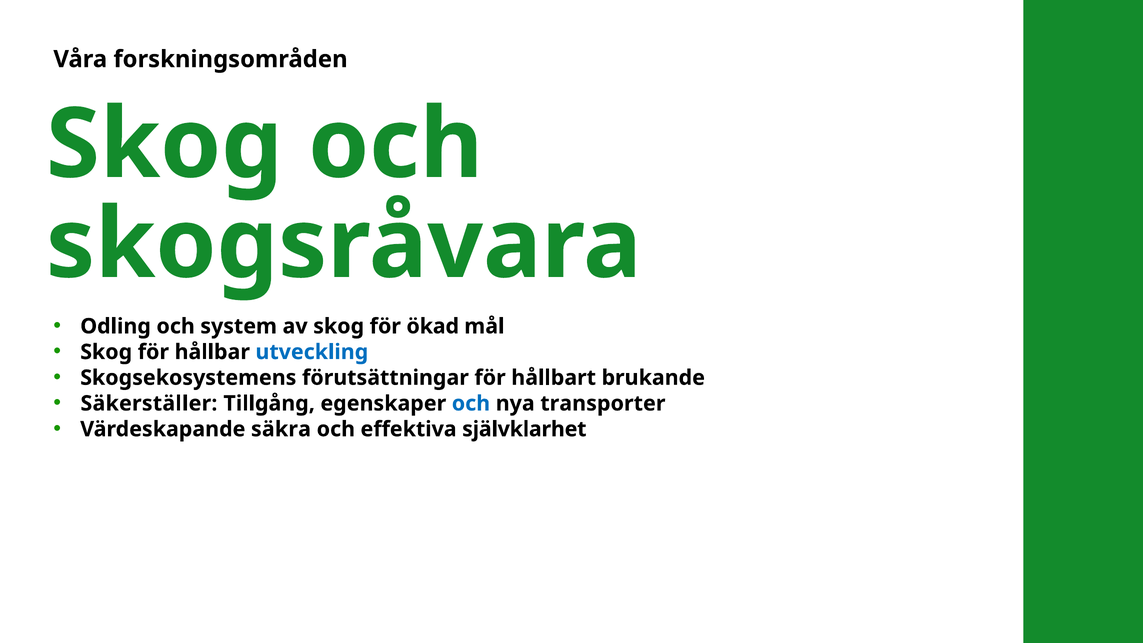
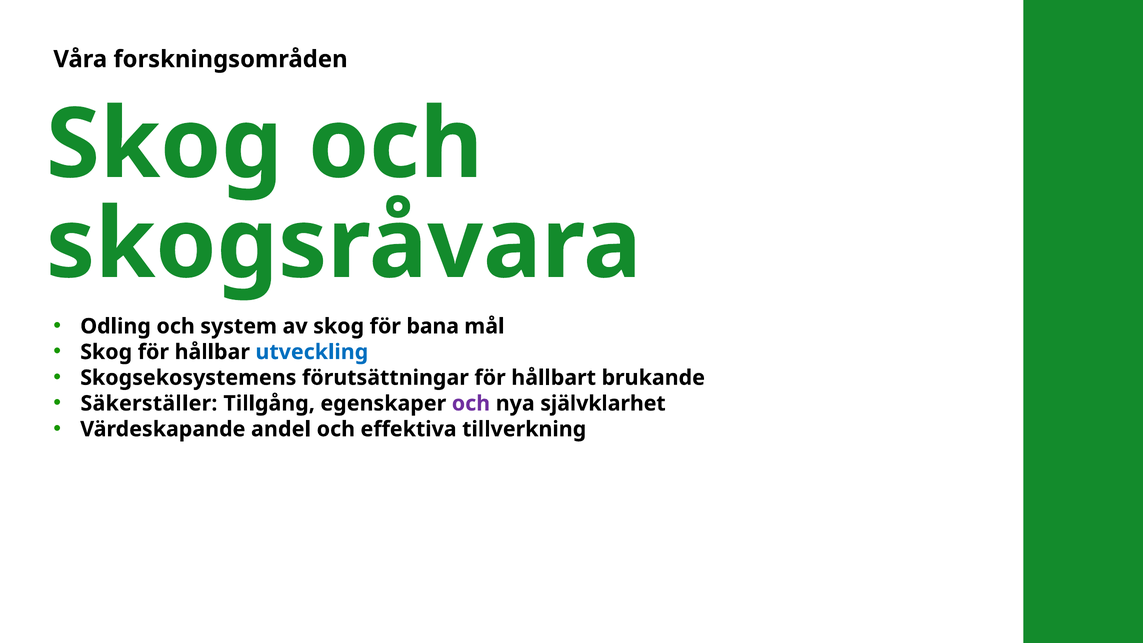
ökad: ökad -> bana
och at (471, 403) colour: blue -> purple
transporter: transporter -> självklarhet
säkra: säkra -> andel
självklarhet: självklarhet -> tillverkning
